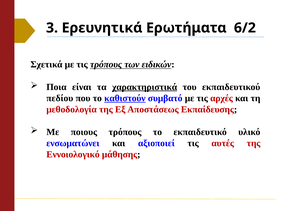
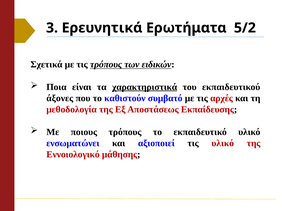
6/2: 6/2 -> 5/2
πεδίου: πεδίου -> άξονες
καθιστούν underline: present -> none
τις αυτές: αυτές -> υλικό
